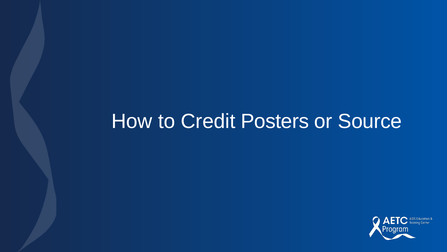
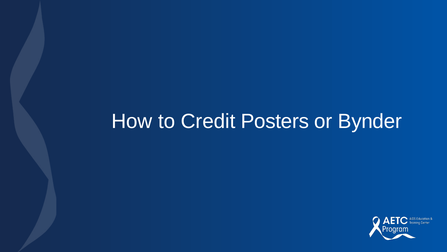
Source: Source -> Bynder
